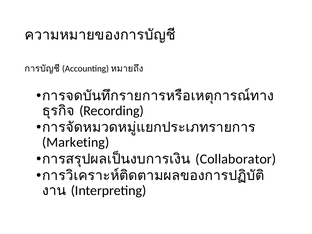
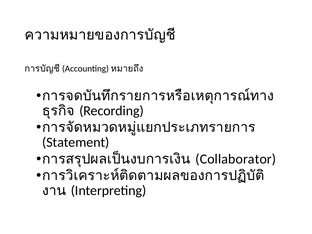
Marketing: Marketing -> Statement
